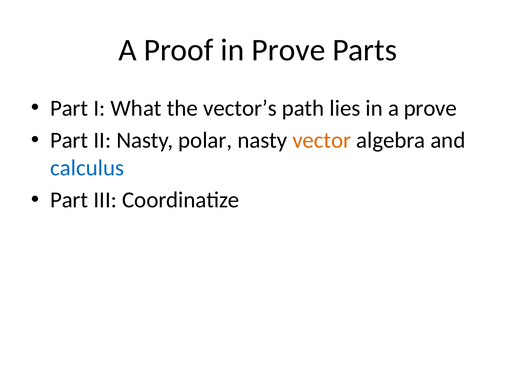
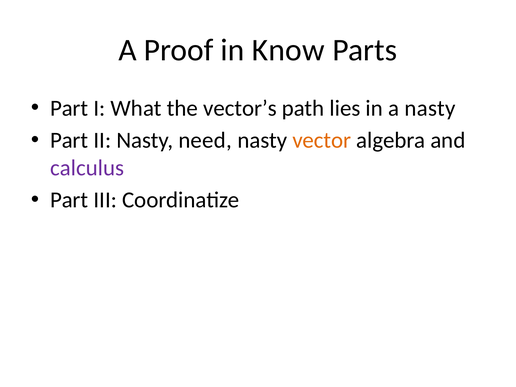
in Prove: Prove -> Know
a prove: prove -> nasty
polar: polar -> need
calculus colour: blue -> purple
